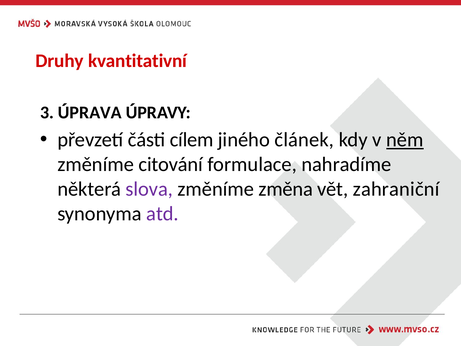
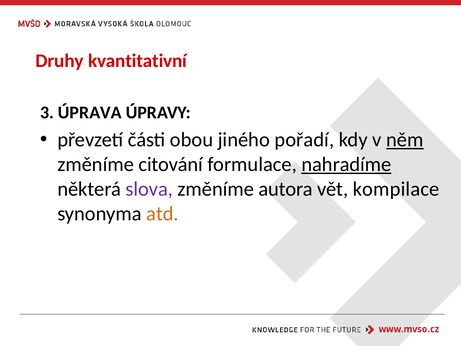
cílem: cílem -> obou
článek: článek -> pořadí
nahradíme underline: none -> present
změna: změna -> autora
zahraniční: zahraniční -> kompilace
atd colour: purple -> orange
